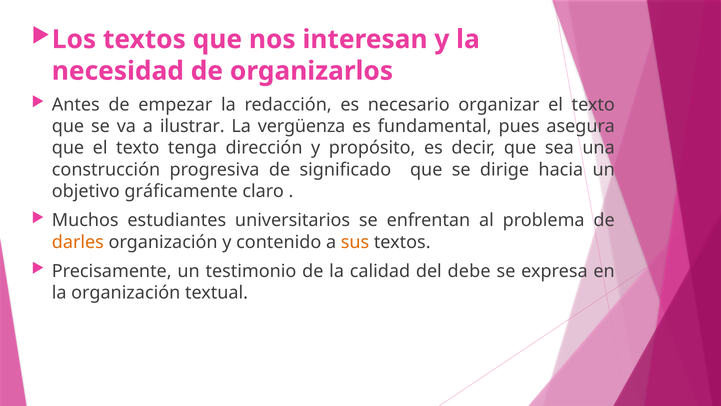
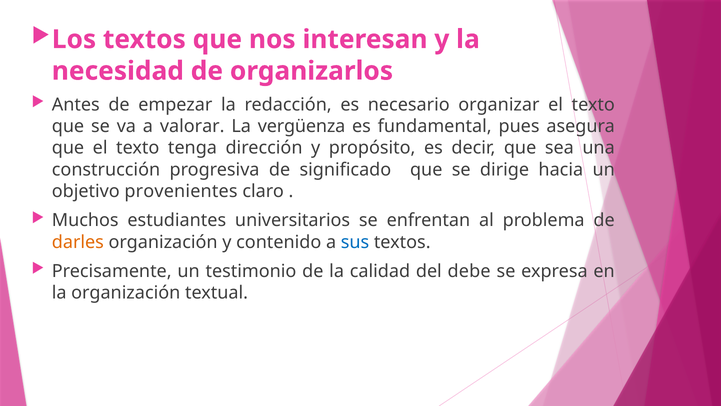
ilustrar: ilustrar -> valorar
gráficamente: gráficamente -> provenientes
sus colour: orange -> blue
